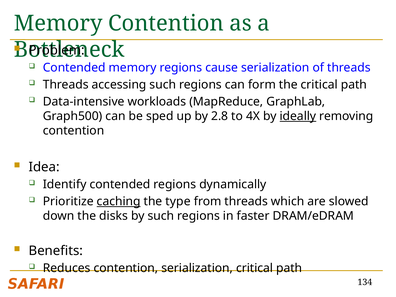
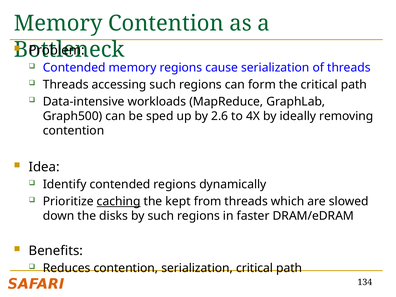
2.8: 2.8 -> 2.6
ideally underline: present -> none
type: type -> kept
